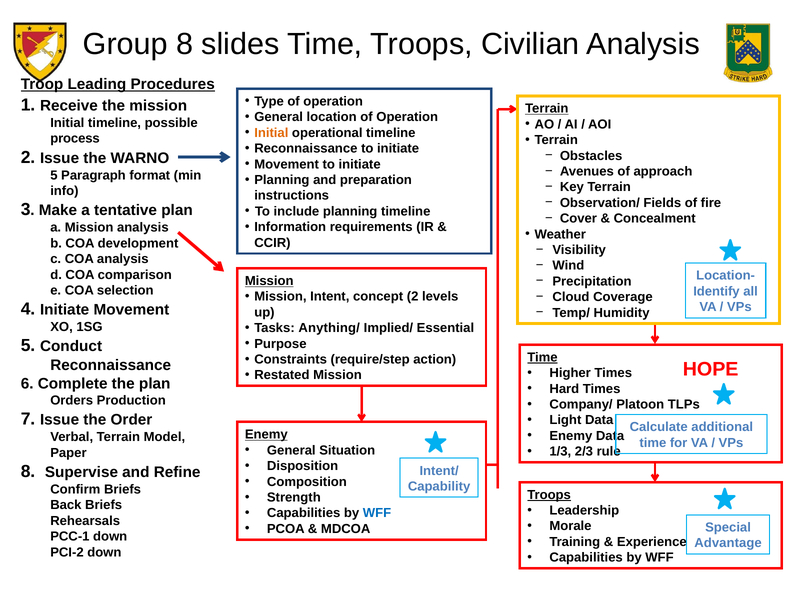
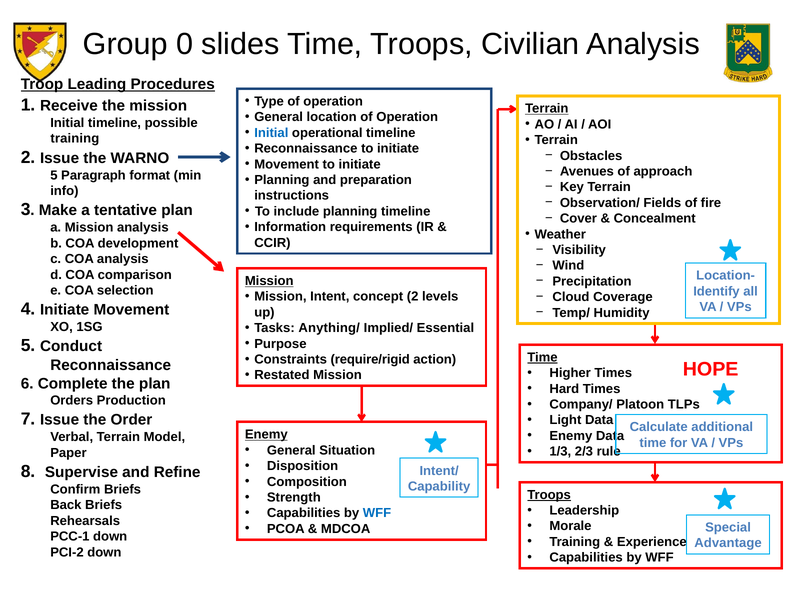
Group 8: 8 -> 0
Initial at (271, 133) colour: orange -> blue
process at (75, 139): process -> training
require/step: require/step -> require/rigid
